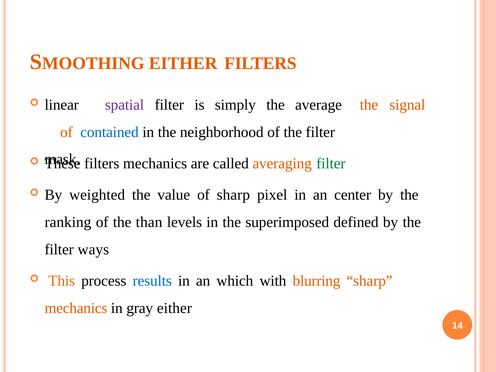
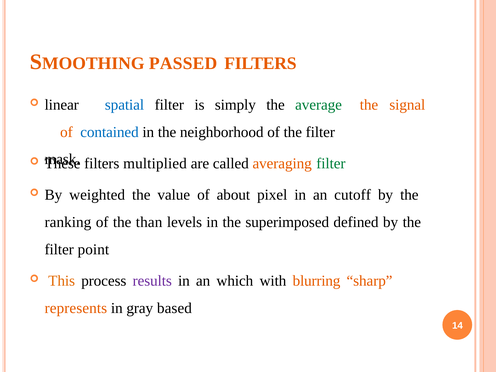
EITHER at (183, 64): EITHER -> PASSED
spatial colour: purple -> blue
average colour: black -> green
filters mechanics: mechanics -> multiplied
of sharp: sharp -> about
center: center -> cutoff
ways: ways -> point
results colour: blue -> purple
mechanics at (76, 308): mechanics -> represents
gray either: either -> based
